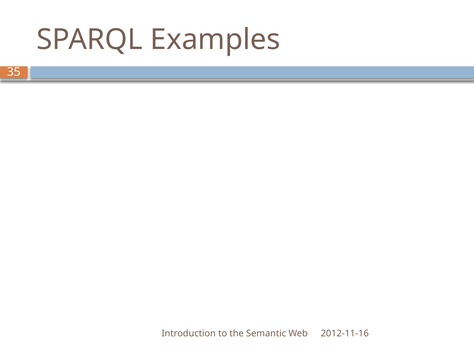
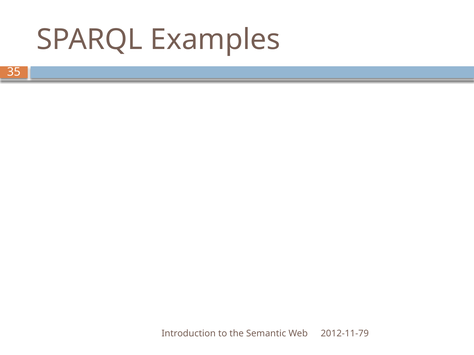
2012-11-16: 2012-11-16 -> 2012-11-79
